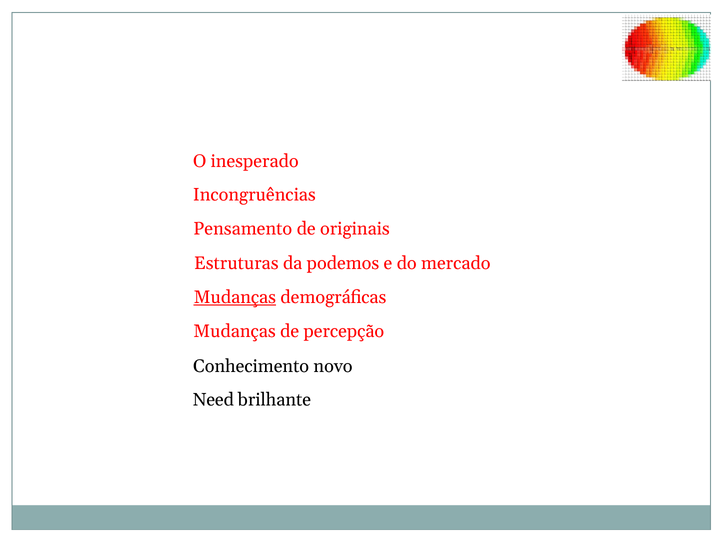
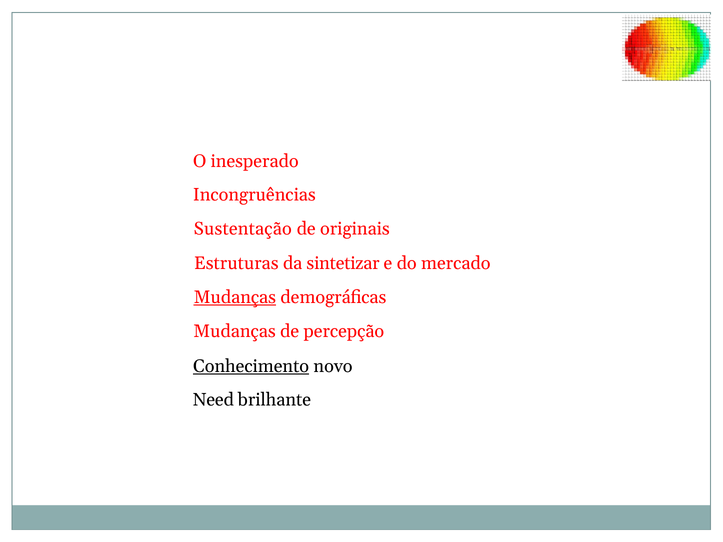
Pensamento: Pensamento -> Sustentação
podemos: podemos -> sintetizar
Conhecimento underline: none -> present
